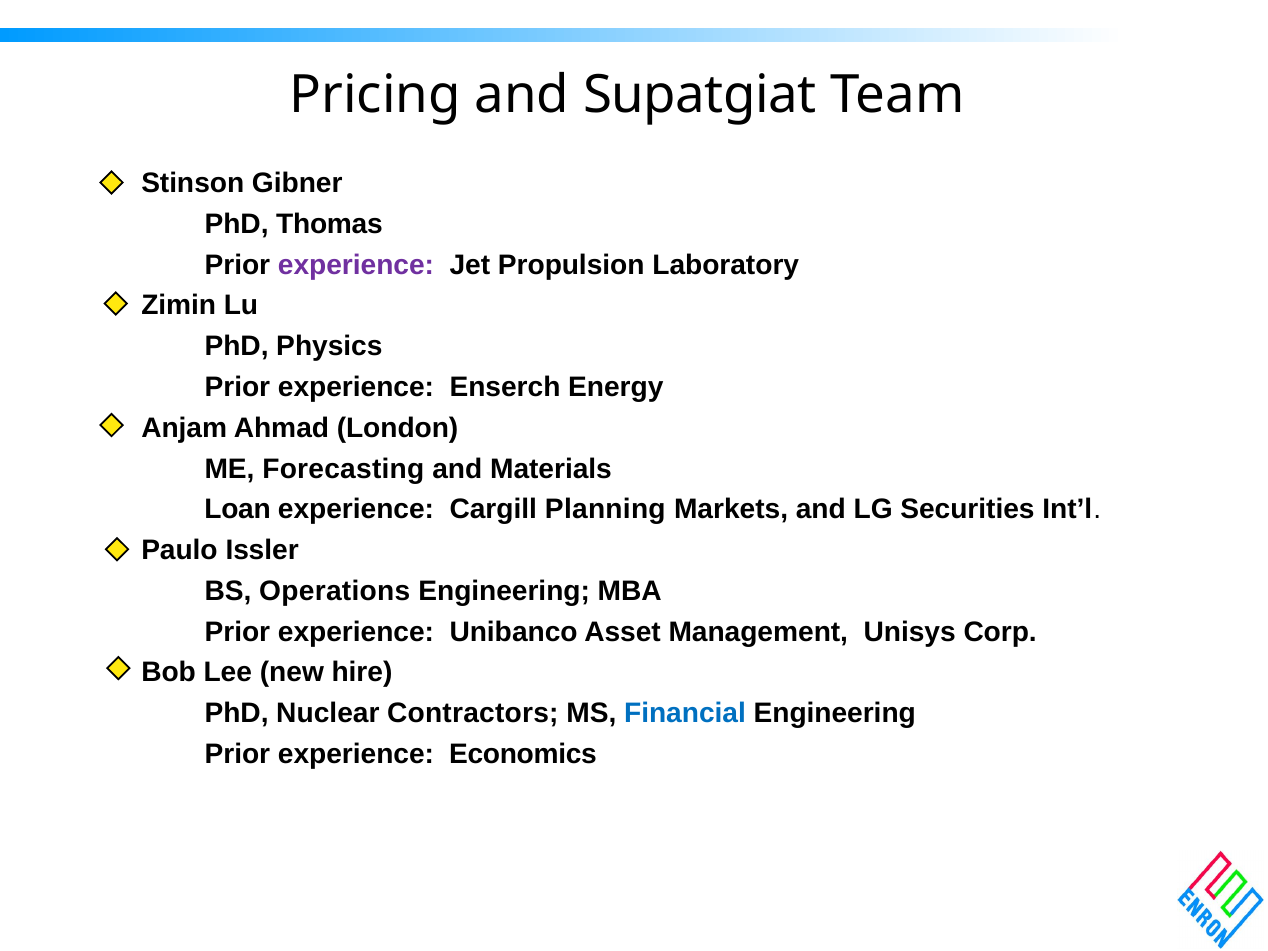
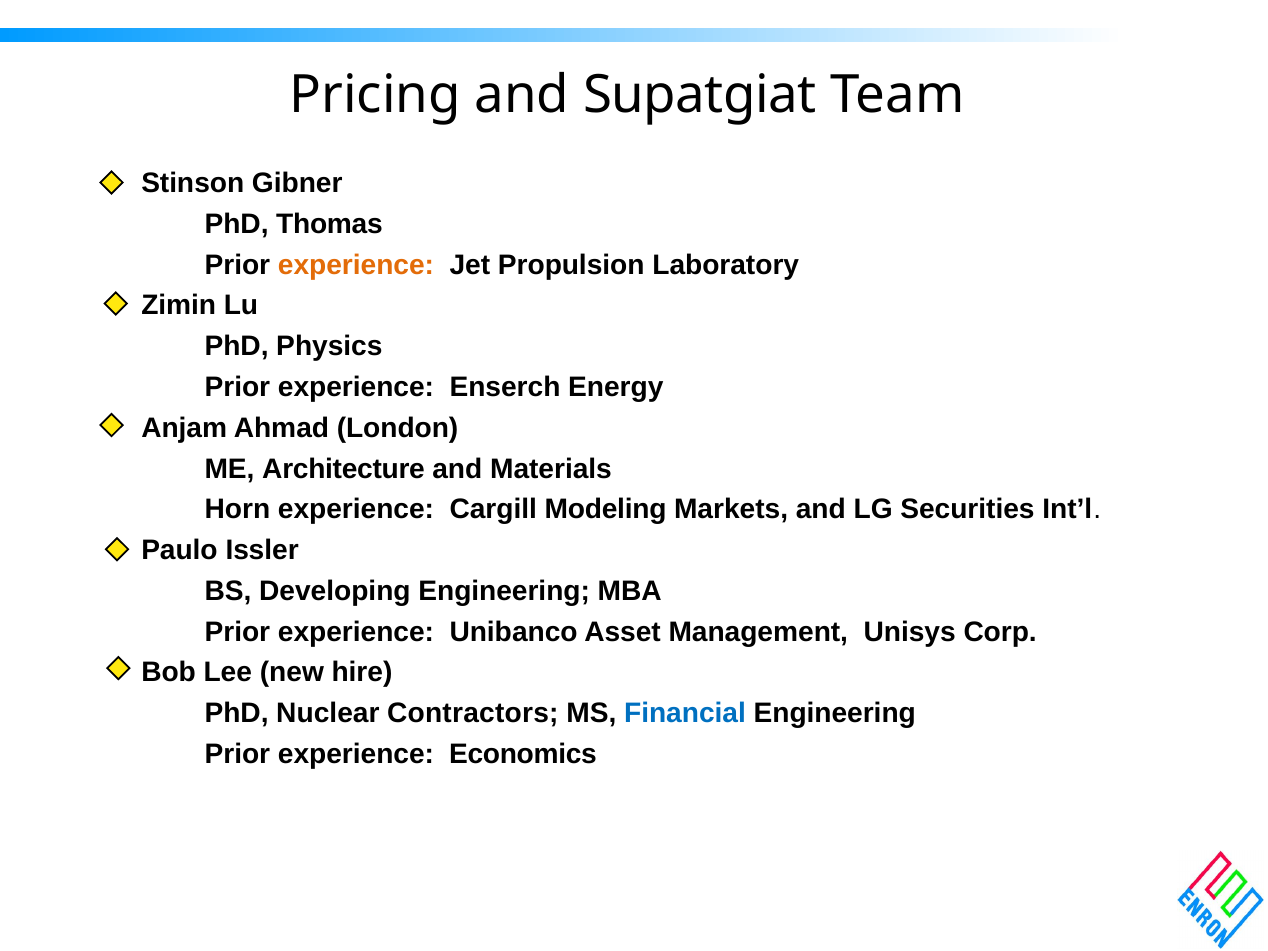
experience at (356, 265) colour: purple -> orange
Forecasting: Forecasting -> Architecture
Loan: Loan -> Horn
Planning: Planning -> Modeling
Operations: Operations -> Developing
